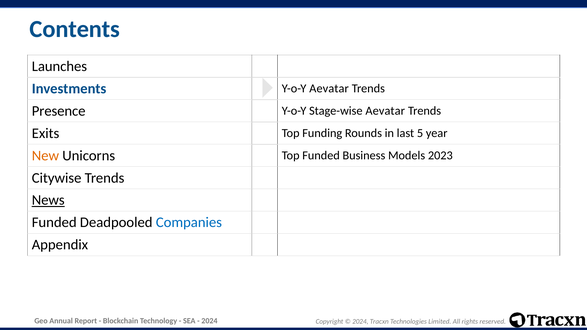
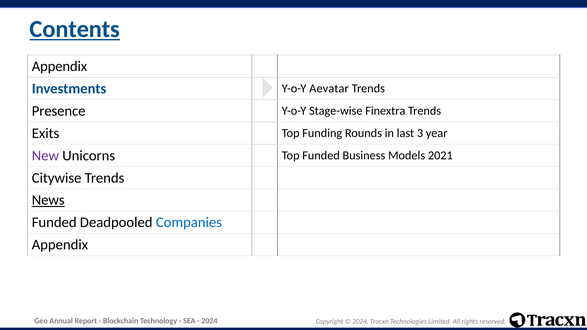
Contents underline: none -> present
Launches at (59, 66): Launches -> Appendix
Stage-wise Aevatar: Aevatar -> Finextra
5: 5 -> 3
New colour: orange -> purple
2023: 2023 -> 2021
